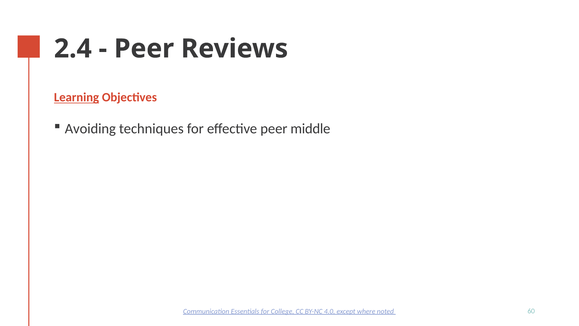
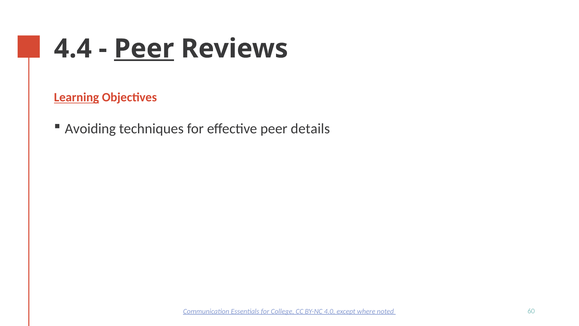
2.4: 2.4 -> 4.4
Peer at (144, 49) underline: none -> present
middle: middle -> details
